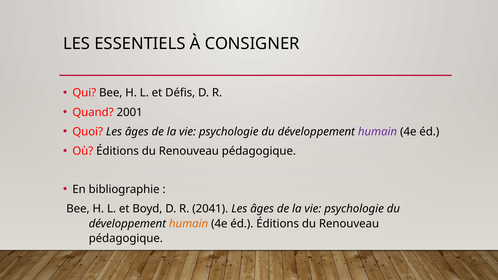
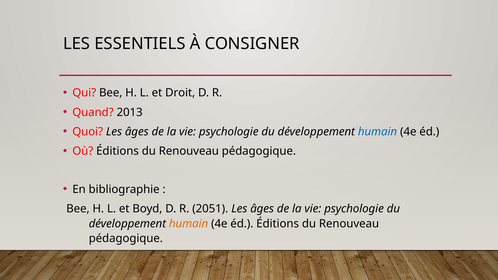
Défis: Défis -> Droit
2001: 2001 -> 2013
humain at (378, 132) colour: purple -> blue
2041: 2041 -> 2051
